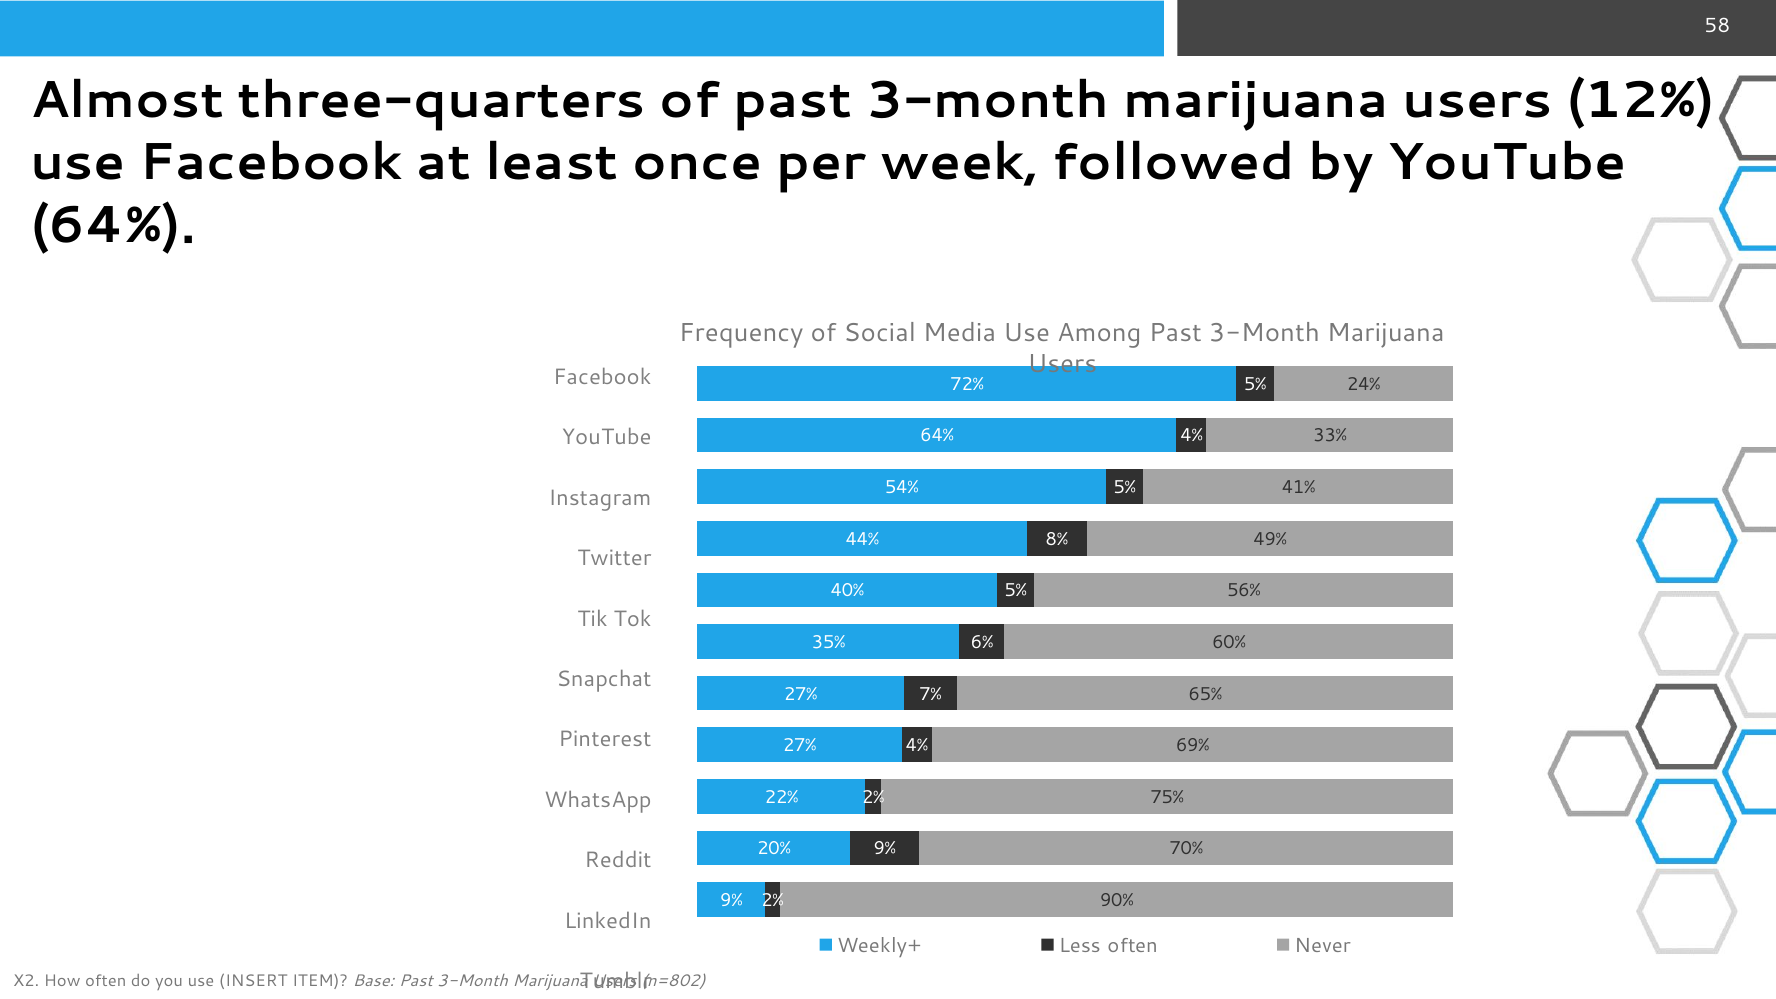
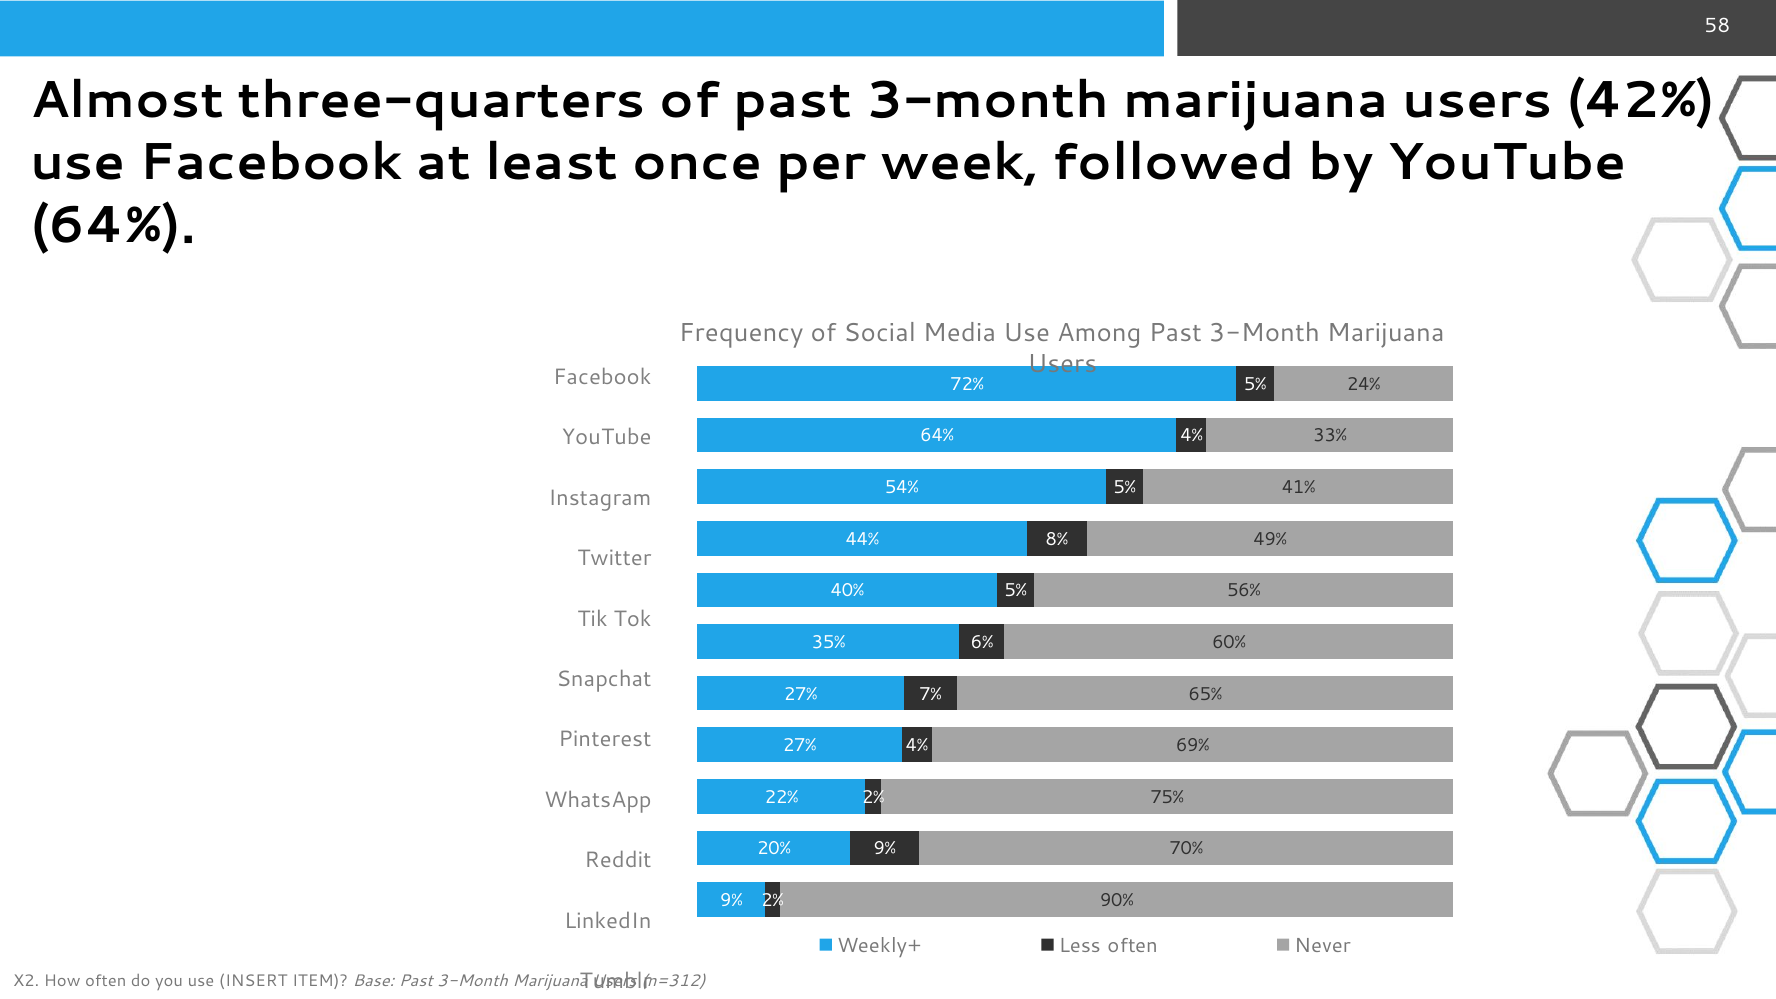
12%: 12% -> 42%
n=802: n=802 -> n=312
